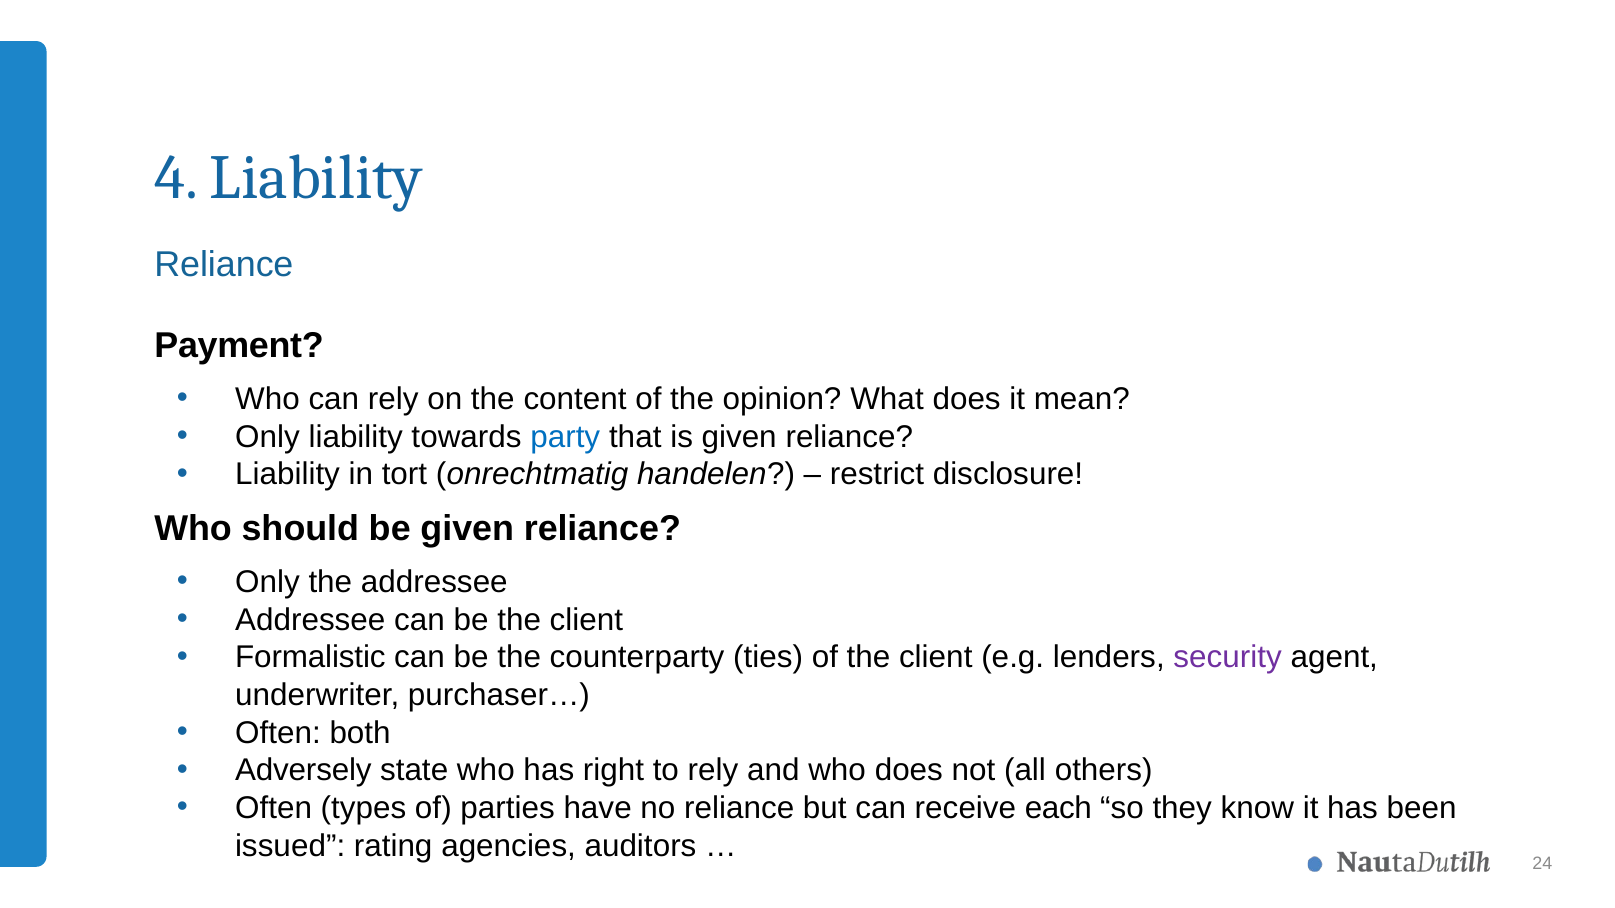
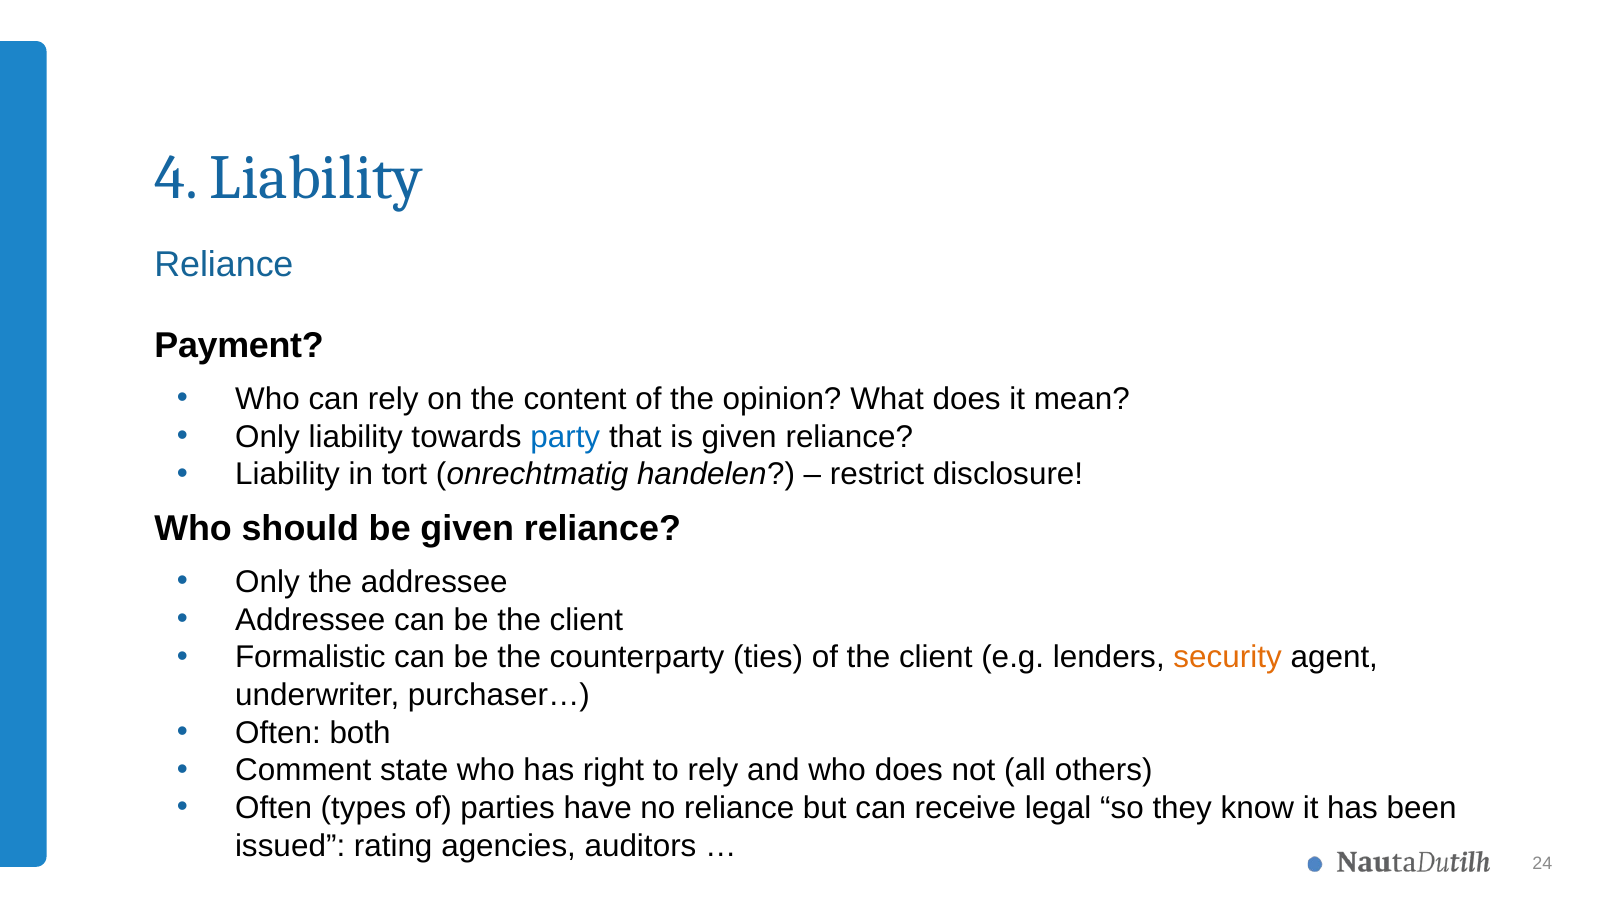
security colour: purple -> orange
Adversely: Adversely -> Comment
each: each -> legal
